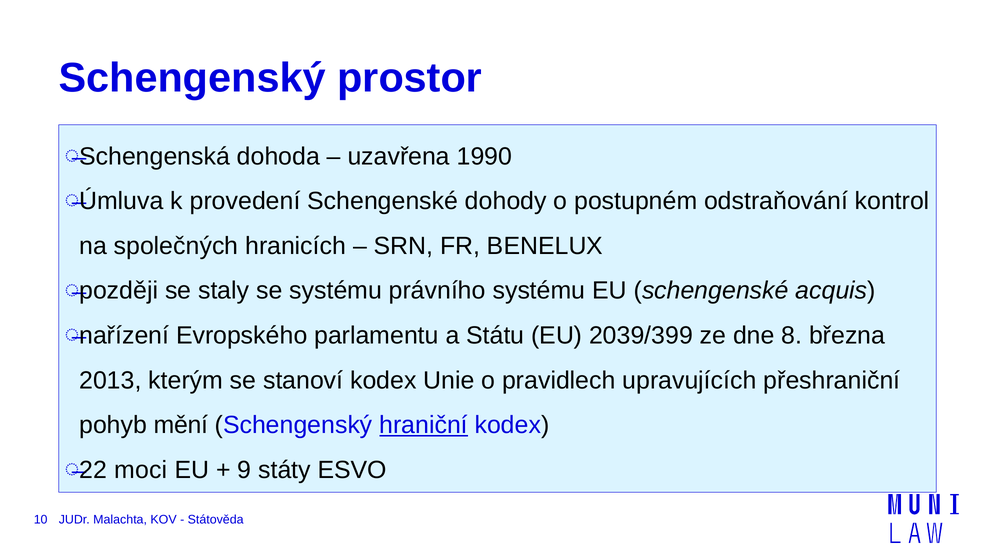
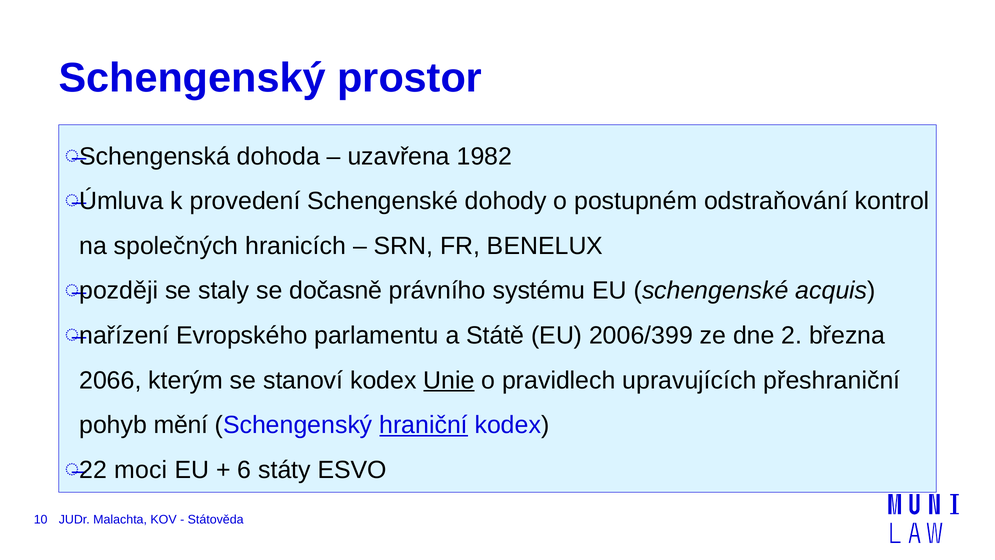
1990: 1990 -> 1982
se systému: systému -> dočasně
Státu: Státu -> Státě
2039/399: 2039/399 -> 2006/399
8: 8 -> 2
2013: 2013 -> 2066
Unie underline: none -> present
9: 9 -> 6
